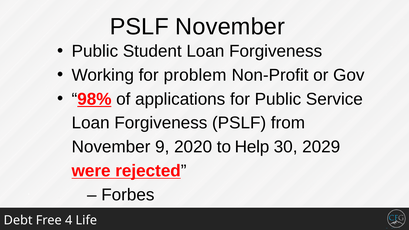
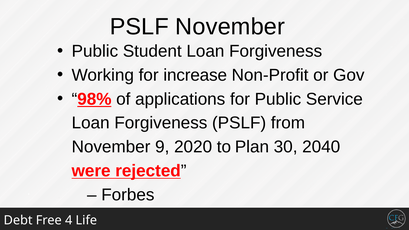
problem: problem -> increase
Help: Help -> Plan
2029: 2029 -> 2040
